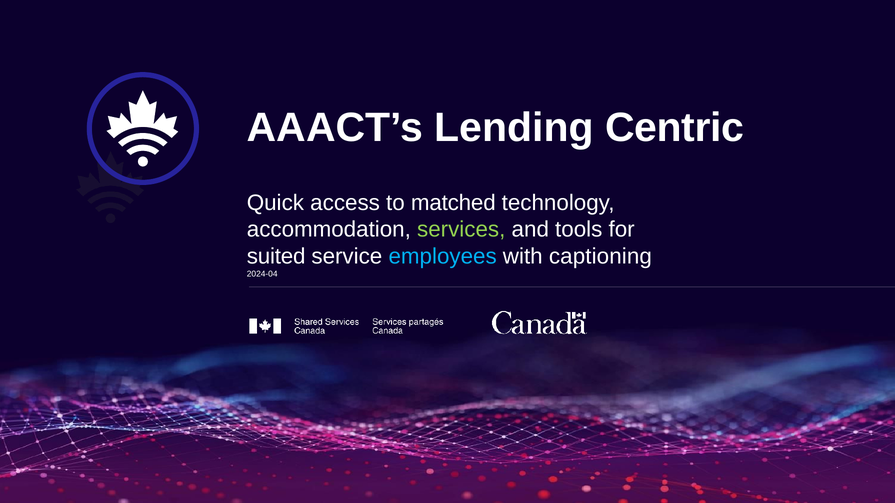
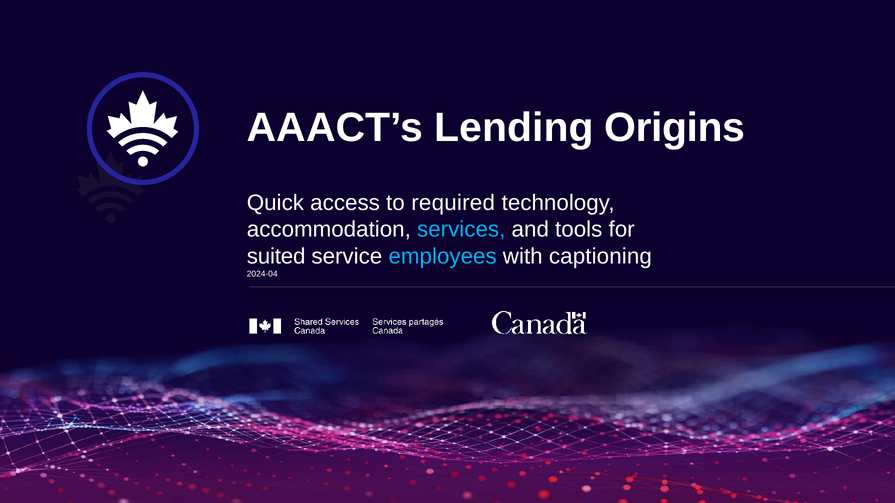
Centric: Centric -> Origins
matched: matched -> required
services colour: light green -> light blue
